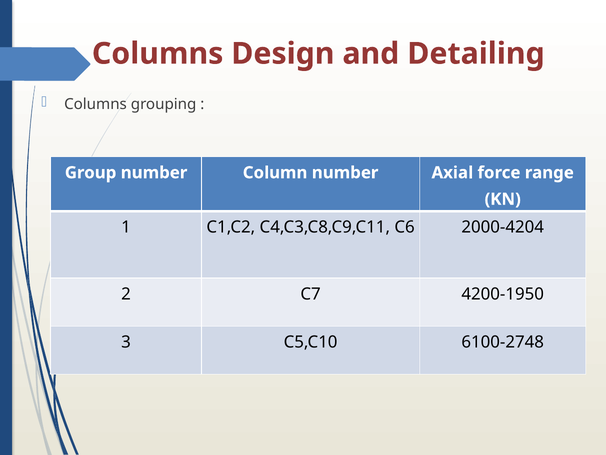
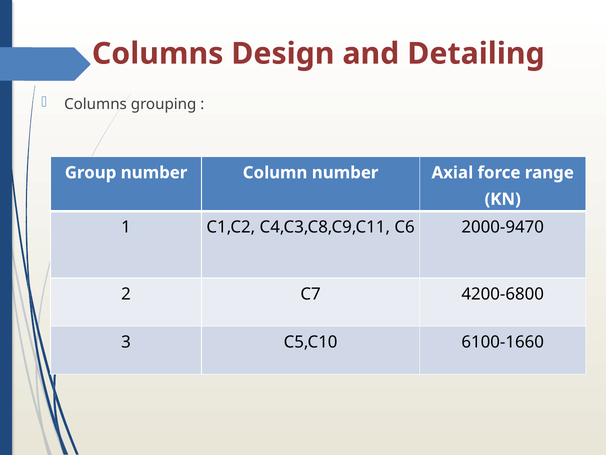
2000-4204: 2000-4204 -> 2000-9470
4200-1950: 4200-1950 -> 4200-6800
6100-2748: 6100-2748 -> 6100-1660
